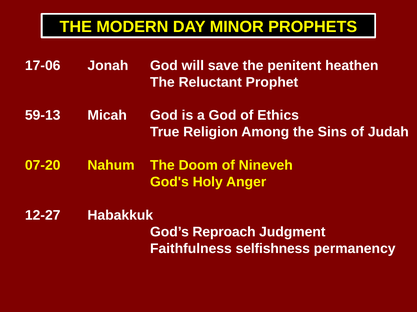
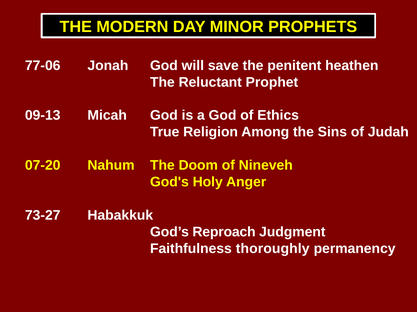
17-06: 17-06 -> 77-06
59-13: 59-13 -> 09-13
12-27: 12-27 -> 73-27
selfishness: selfishness -> thoroughly
